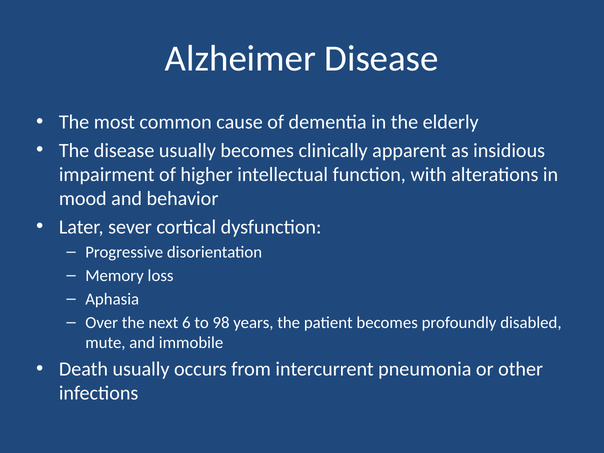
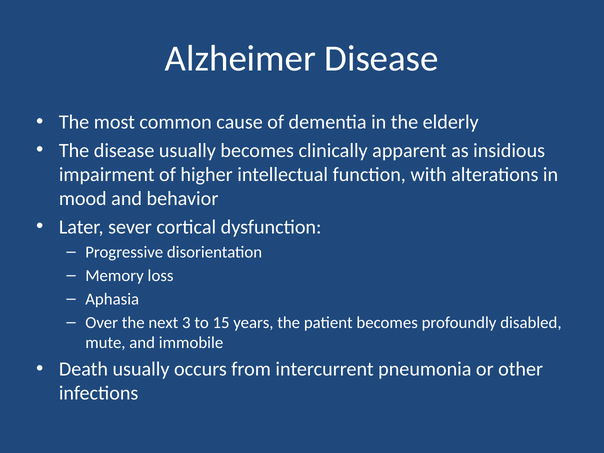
6: 6 -> 3
98: 98 -> 15
